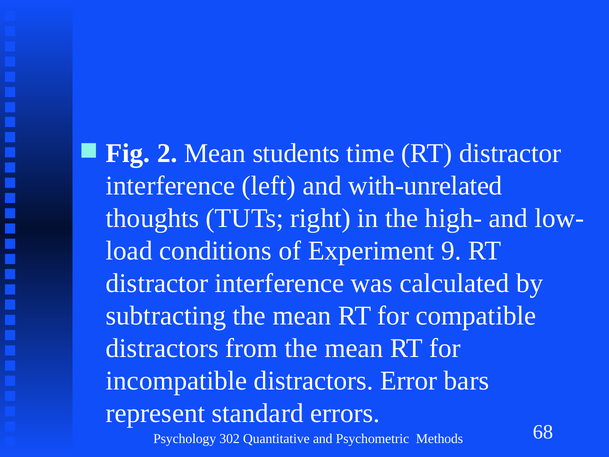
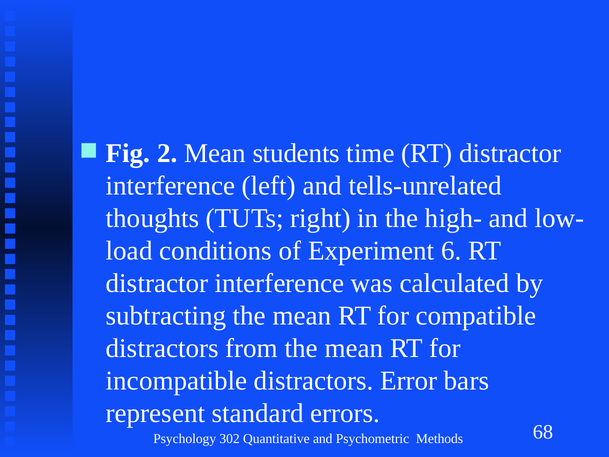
with-unrelated: with-unrelated -> tells-unrelated
9: 9 -> 6
